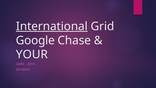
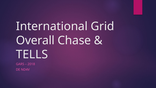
International underline: present -> none
Google: Google -> Overall
YOUR: YOUR -> TELLS
